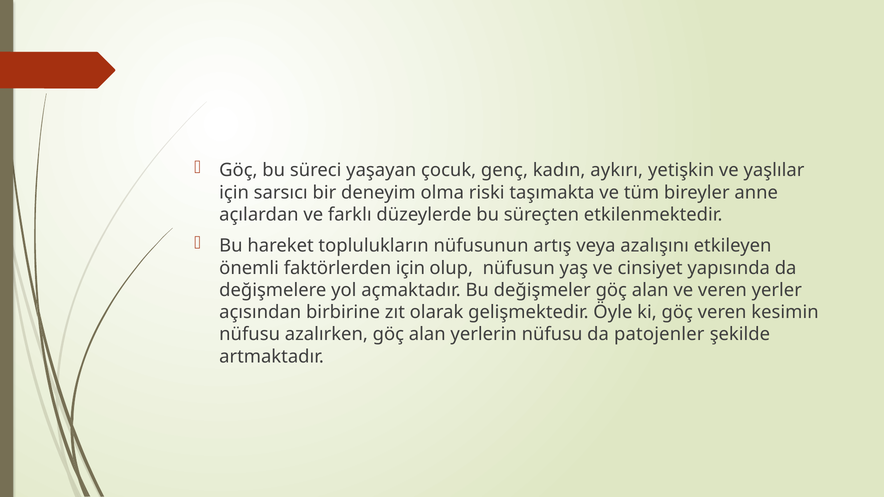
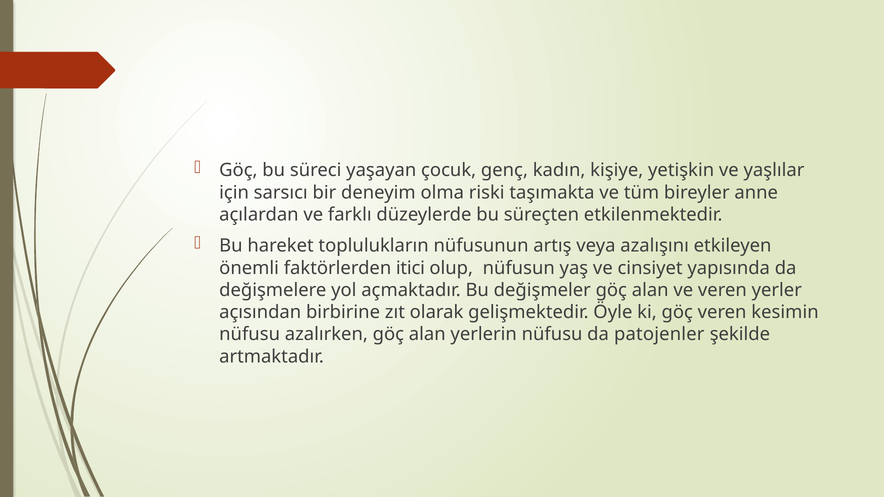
aykırı: aykırı -> kişiye
faktörlerden için: için -> itici
